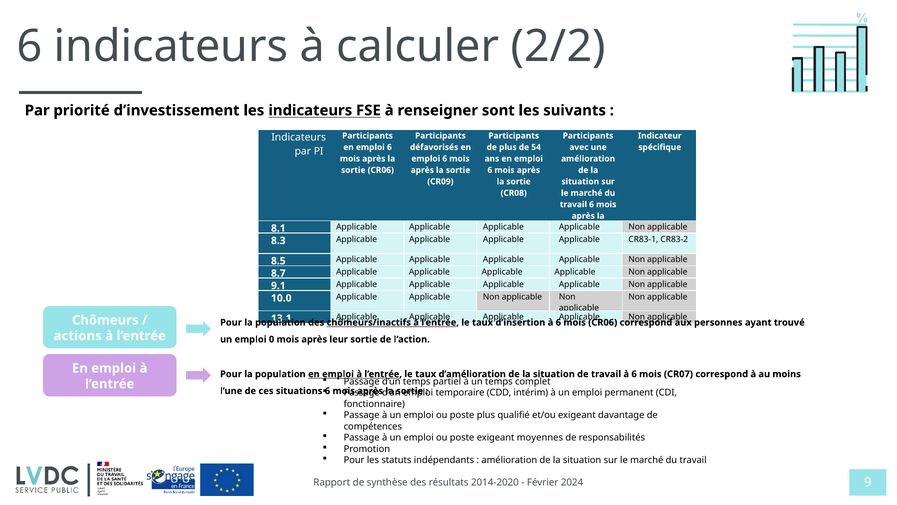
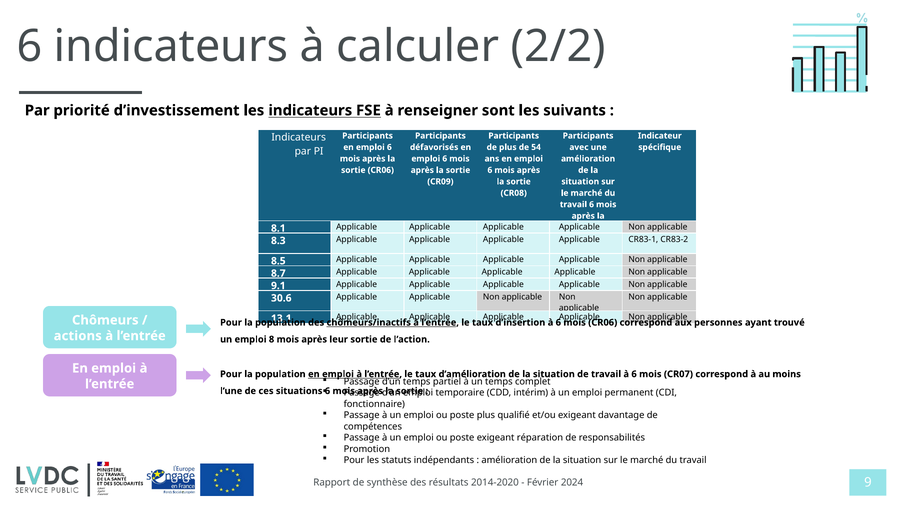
10.0: 10.0 -> 30.6
0: 0 -> 8
moyennes: moyennes -> réparation
